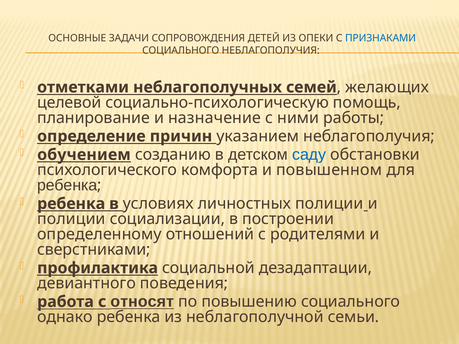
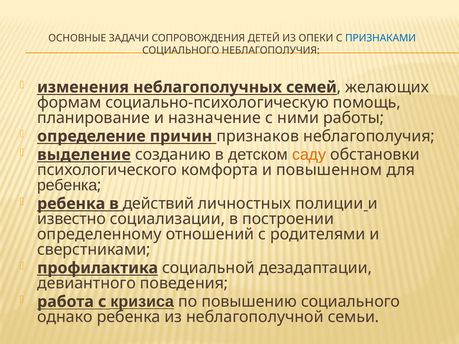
отметками: отметками -> изменения
целевой: целевой -> формам
указанием: указанием -> признаков
обучением: обучением -> выделение
саду colour: blue -> orange
условиях: условиях -> действий
полиции at (71, 219): полиции -> известно
относят: относят -> кризиса
